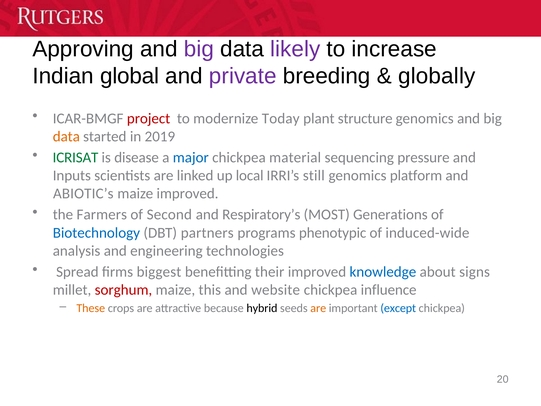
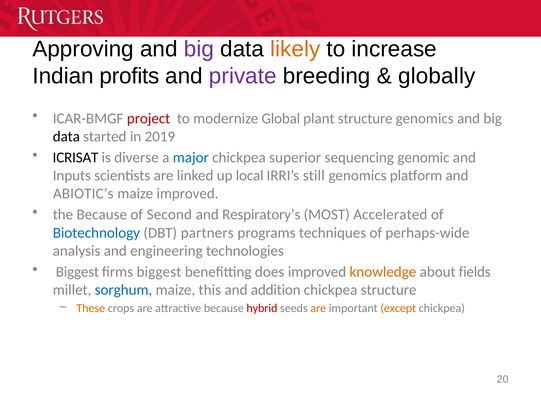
likely colour: purple -> orange
global: global -> profits
Today: Today -> Global
data at (66, 136) colour: orange -> black
ICRISAT colour: green -> black
disease: disease -> diverse
material: material -> superior
pressure: pressure -> genomic
the Farmers: Farmers -> Because
Generations: Generations -> Accelerated
phenotypic: phenotypic -> techniques
induced-wide: induced-wide -> perhaps-wide
Spread at (77, 272): Spread -> Biggest
their: their -> does
knowledge colour: blue -> orange
signs: signs -> fields
sorghum colour: red -> blue
website: website -> addition
chickpea influence: influence -> structure
hybrid colour: black -> red
except colour: blue -> orange
